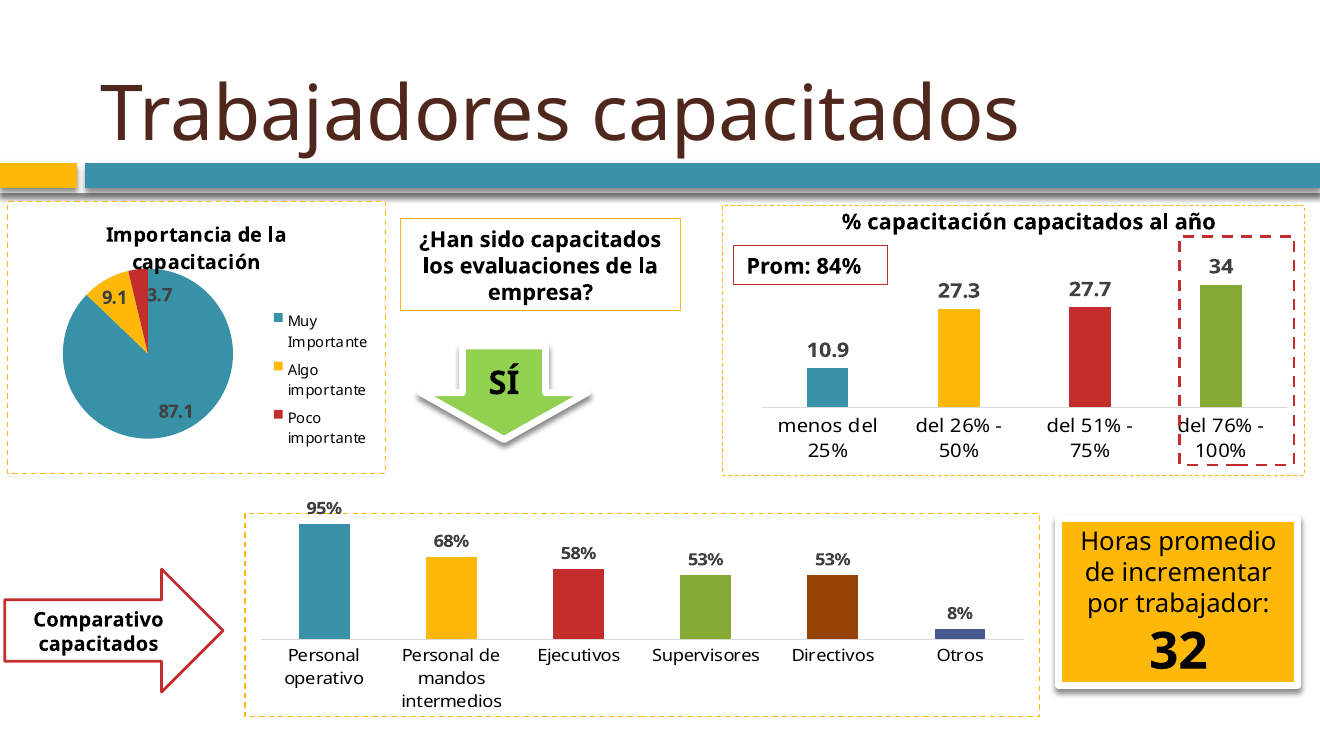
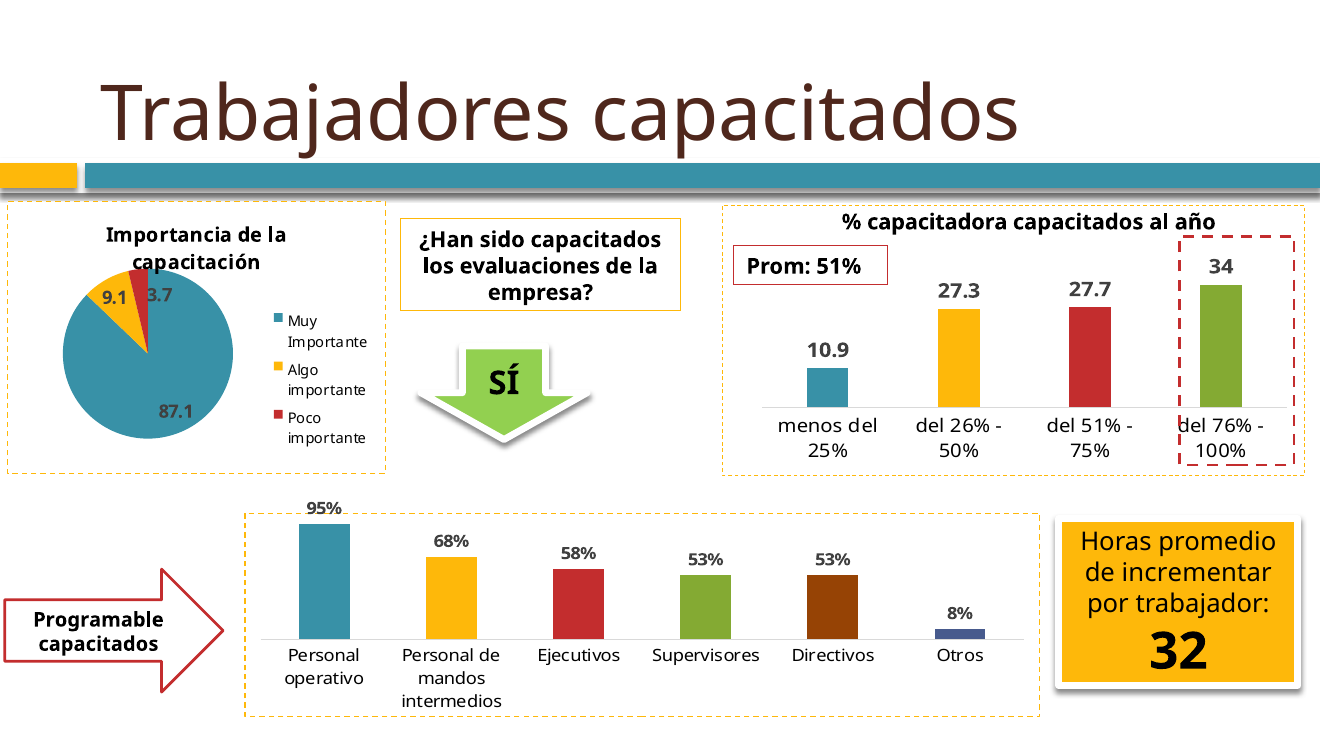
capacitación at (937, 222): capacitación -> capacitadora
Prom 84%: 84% -> 51%
Comparativo: Comparativo -> Programable
